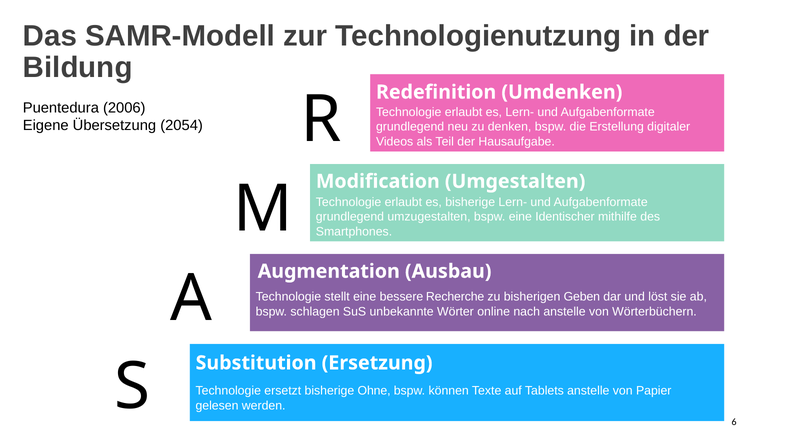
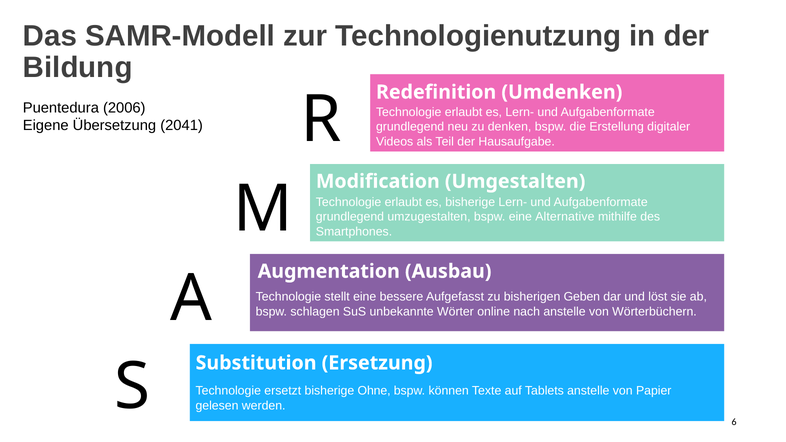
2054: 2054 -> 2041
Identischer: Identischer -> Alternative
Recherche: Recherche -> Aufgefasst
